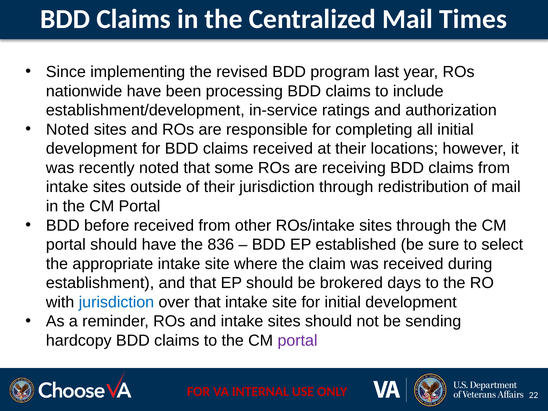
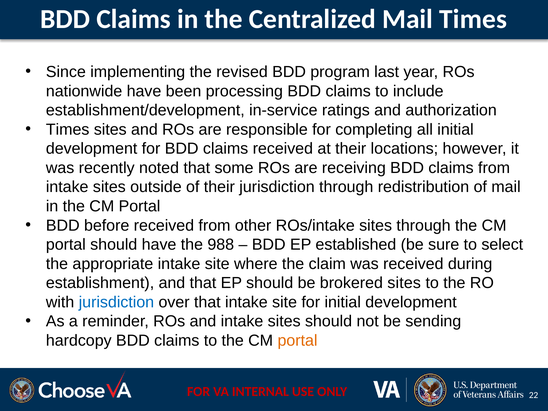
Noted at (68, 130): Noted -> Times
836: 836 -> 988
brokered days: days -> sites
portal at (297, 340) colour: purple -> orange
